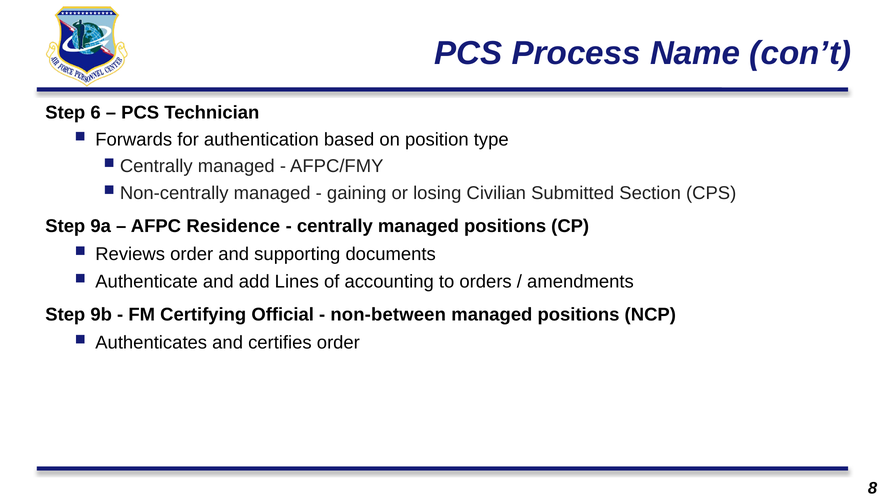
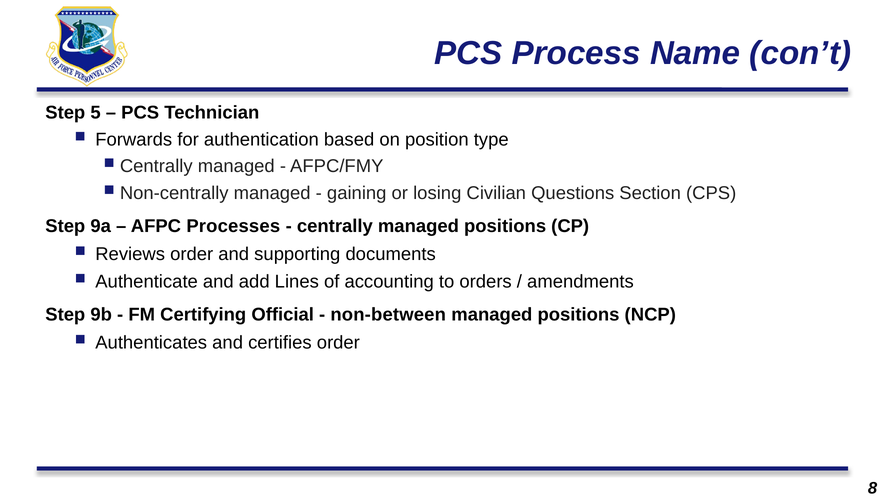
6: 6 -> 5
Submitted: Submitted -> Questions
Residence: Residence -> Processes
